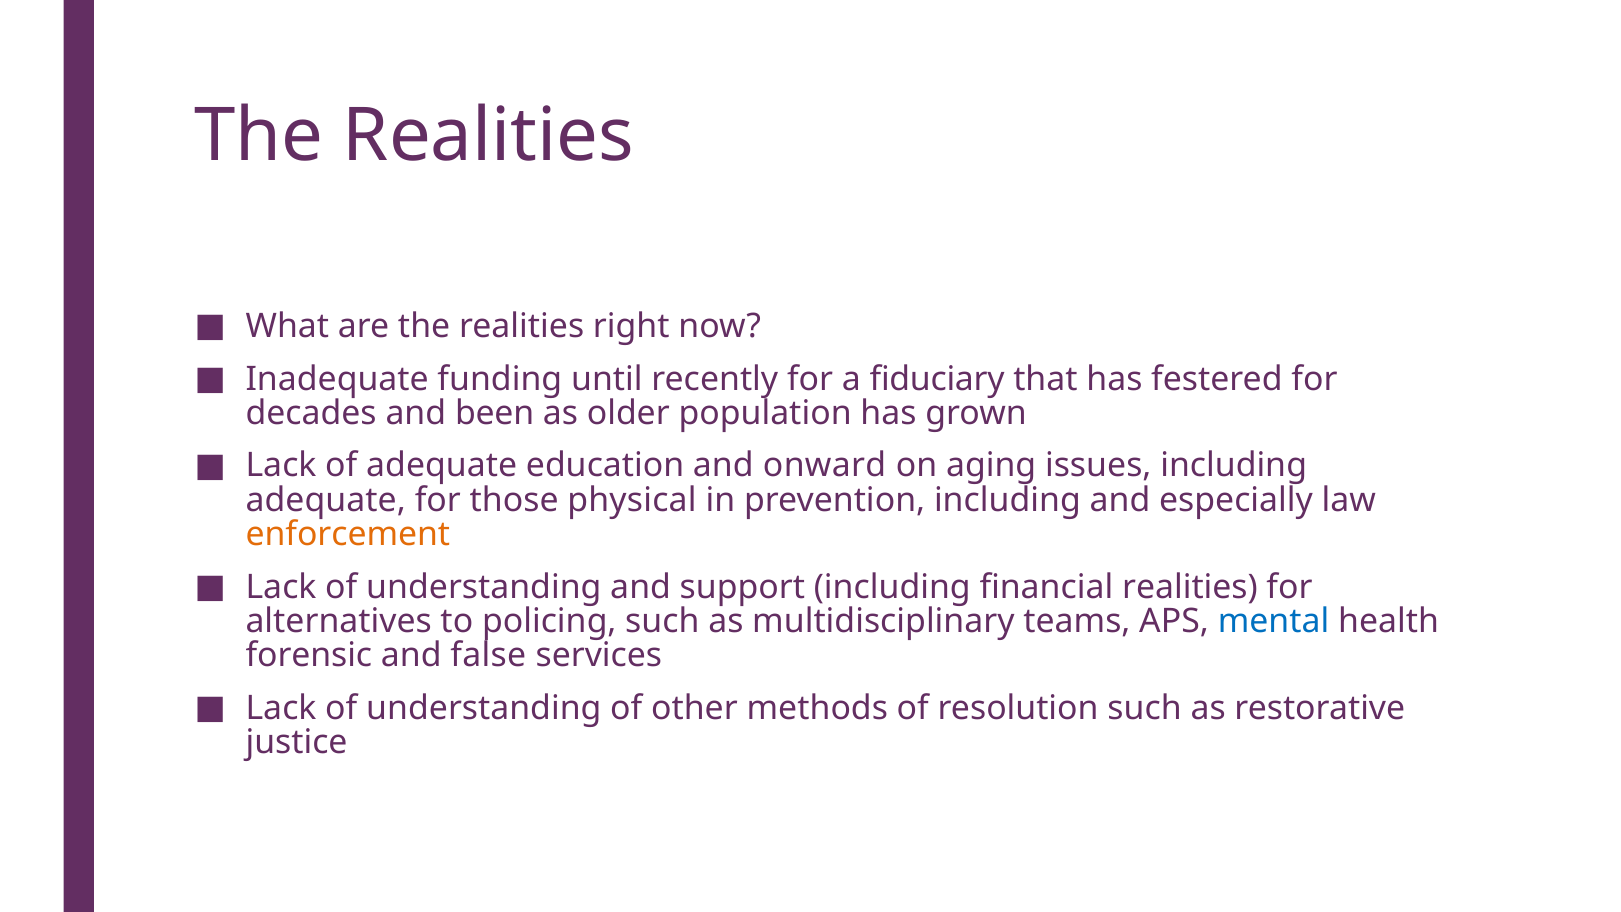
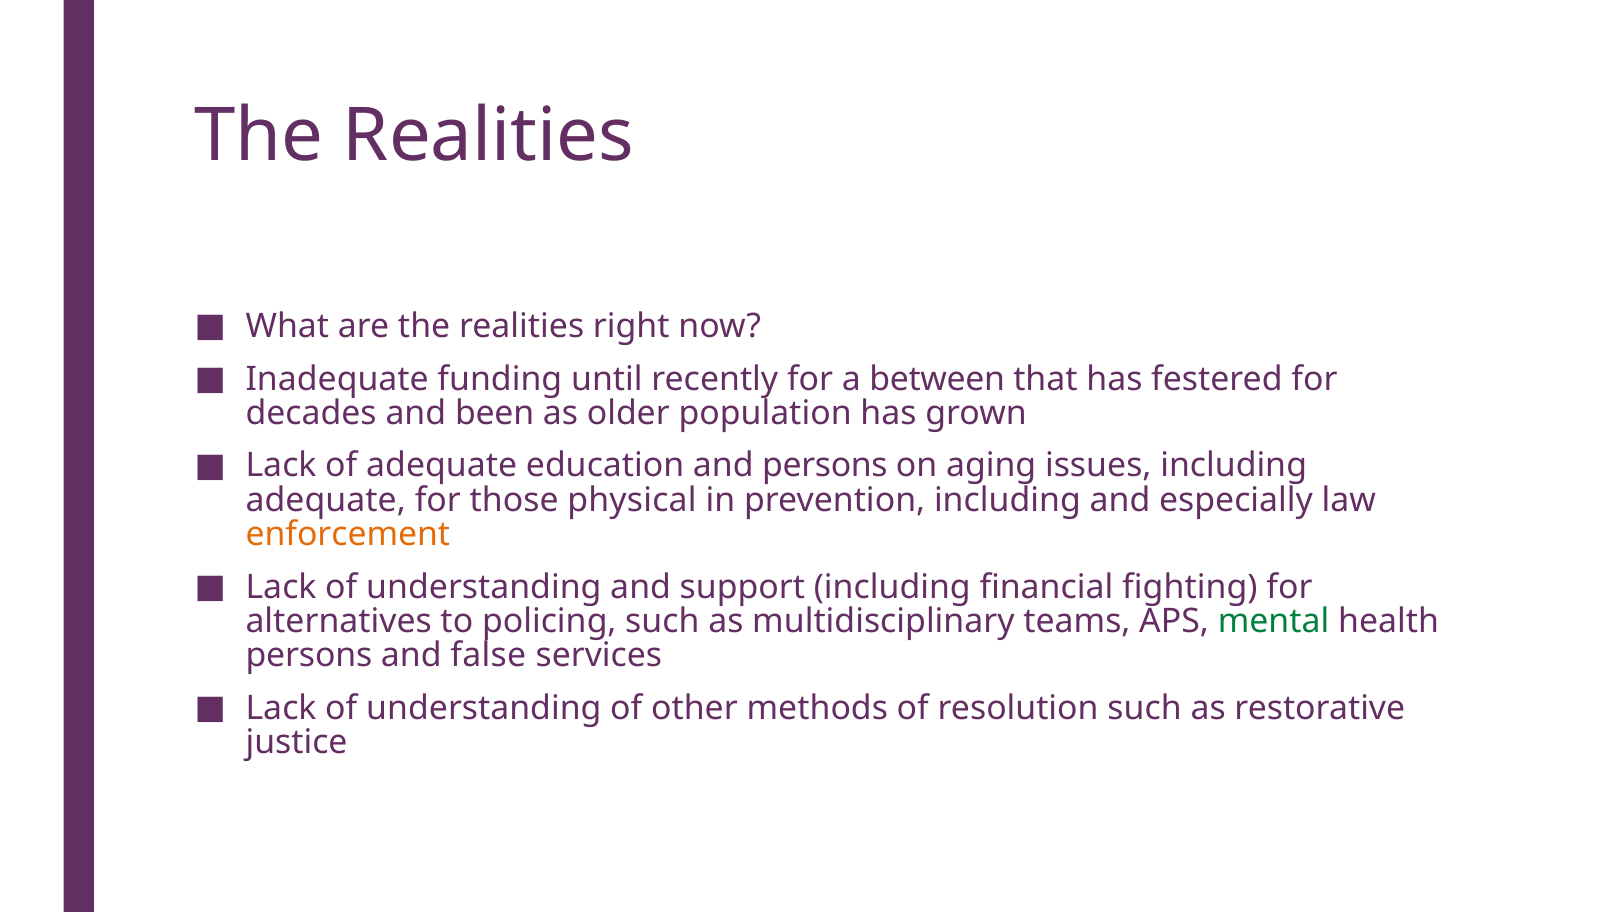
fiduciary: fiduciary -> between
and onward: onward -> persons
financial realities: realities -> fighting
mental colour: blue -> green
forensic at (309, 655): forensic -> persons
